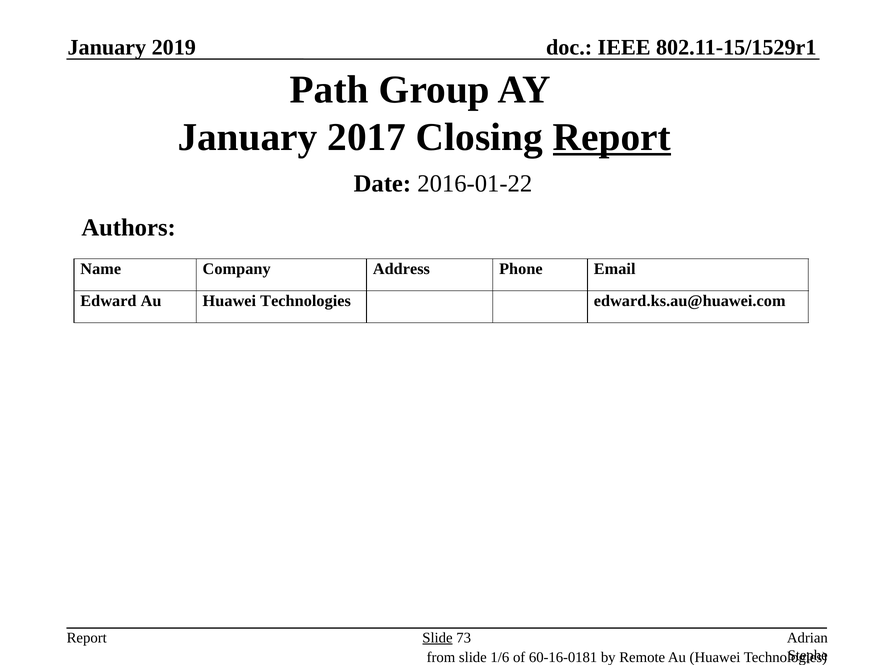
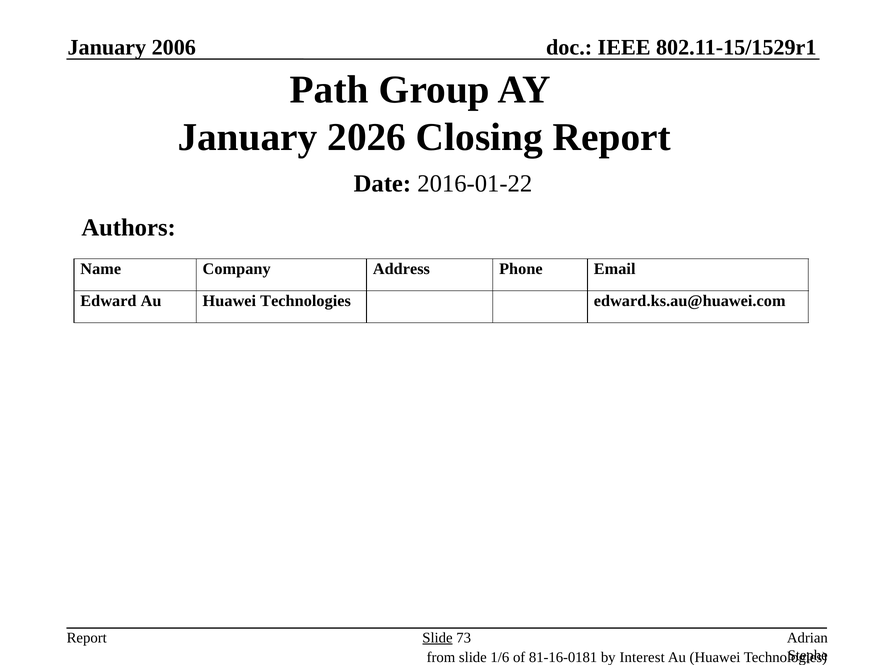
2019: 2019 -> 2006
2017: 2017 -> 2026
Report at (612, 137) underline: present -> none
60-16-0181: 60-16-0181 -> 81-16-0181
Remote: Remote -> Interest
